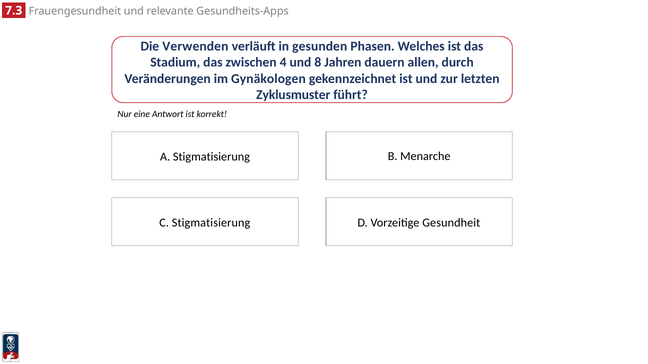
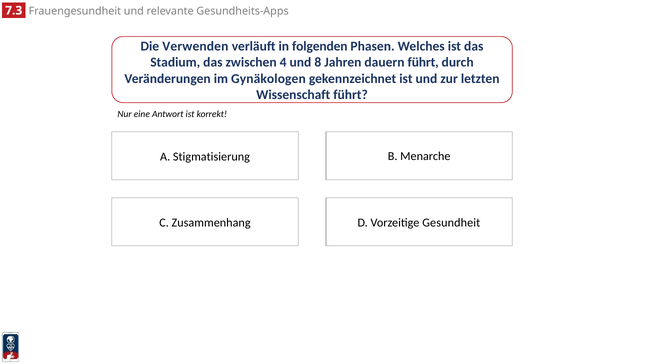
gesunden: gesunden -> folgenden
dauern allen: allen -> führt
Zyklusmuster: Zyklusmuster -> Wissenschaft
C Stigmatisierung: Stigmatisierung -> Zusammenhang
